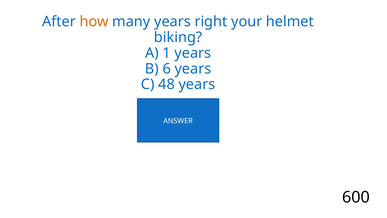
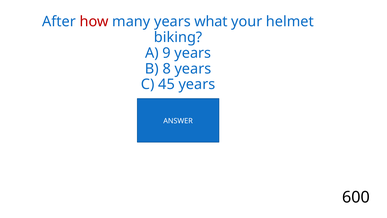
how colour: orange -> red
right: right -> what
1: 1 -> 9
6: 6 -> 8
48: 48 -> 45
